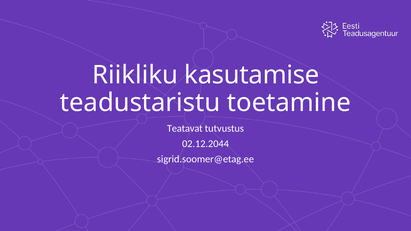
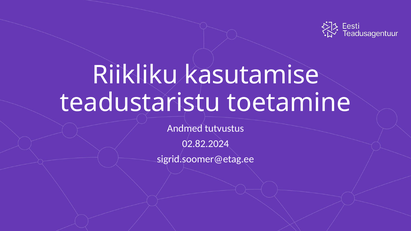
Teatavat: Teatavat -> Andmed
02.12.2044: 02.12.2044 -> 02.82.2024
